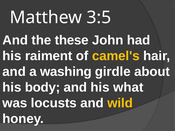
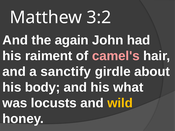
3:5: 3:5 -> 3:2
these: these -> again
camel's colour: yellow -> pink
washing: washing -> sanctify
